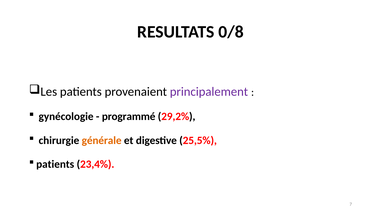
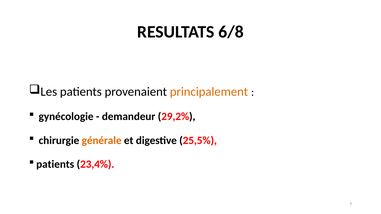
0/8: 0/8 -> 6/8
principalement colour: purple -> orange
programmé: programmé -> demandeur
